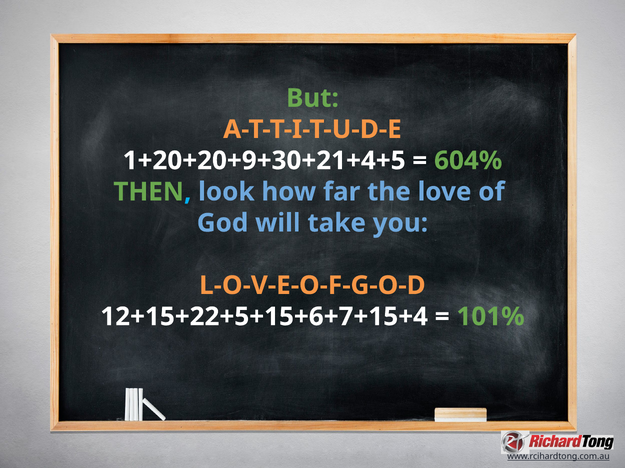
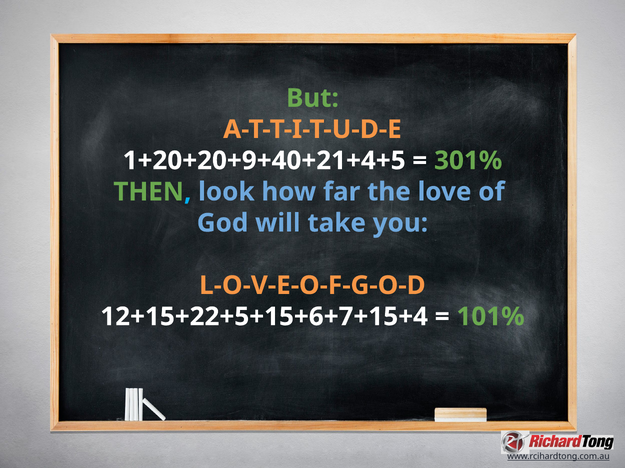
1+20+20+9+30+21+4+5: 1+20+20+9+30+21+4+5 -> 1+20+20+9+40+21+4+5
604%: 604% -> 301%
